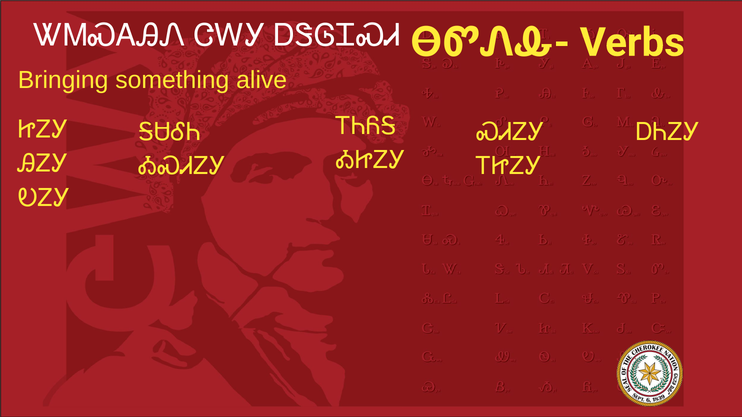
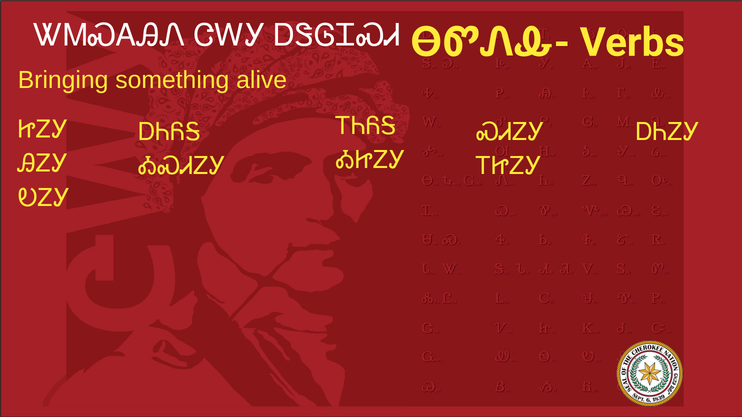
ᎦᏌᎴᏂ: ᎦᏌᎴᏂ -> ᎠᏂᏲᎦ
